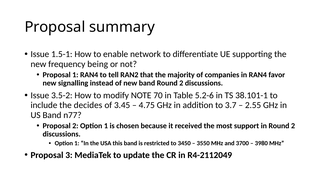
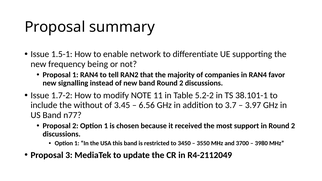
3.5-2: 3.5-2 -> 1.7-2
70: 70 -> 11
5.2-6: 5.2-6 -> 5.2-2
decides: decides -> without
4.75: 4.75 -> 6.56
2.55: 2.55 -> 3.97
